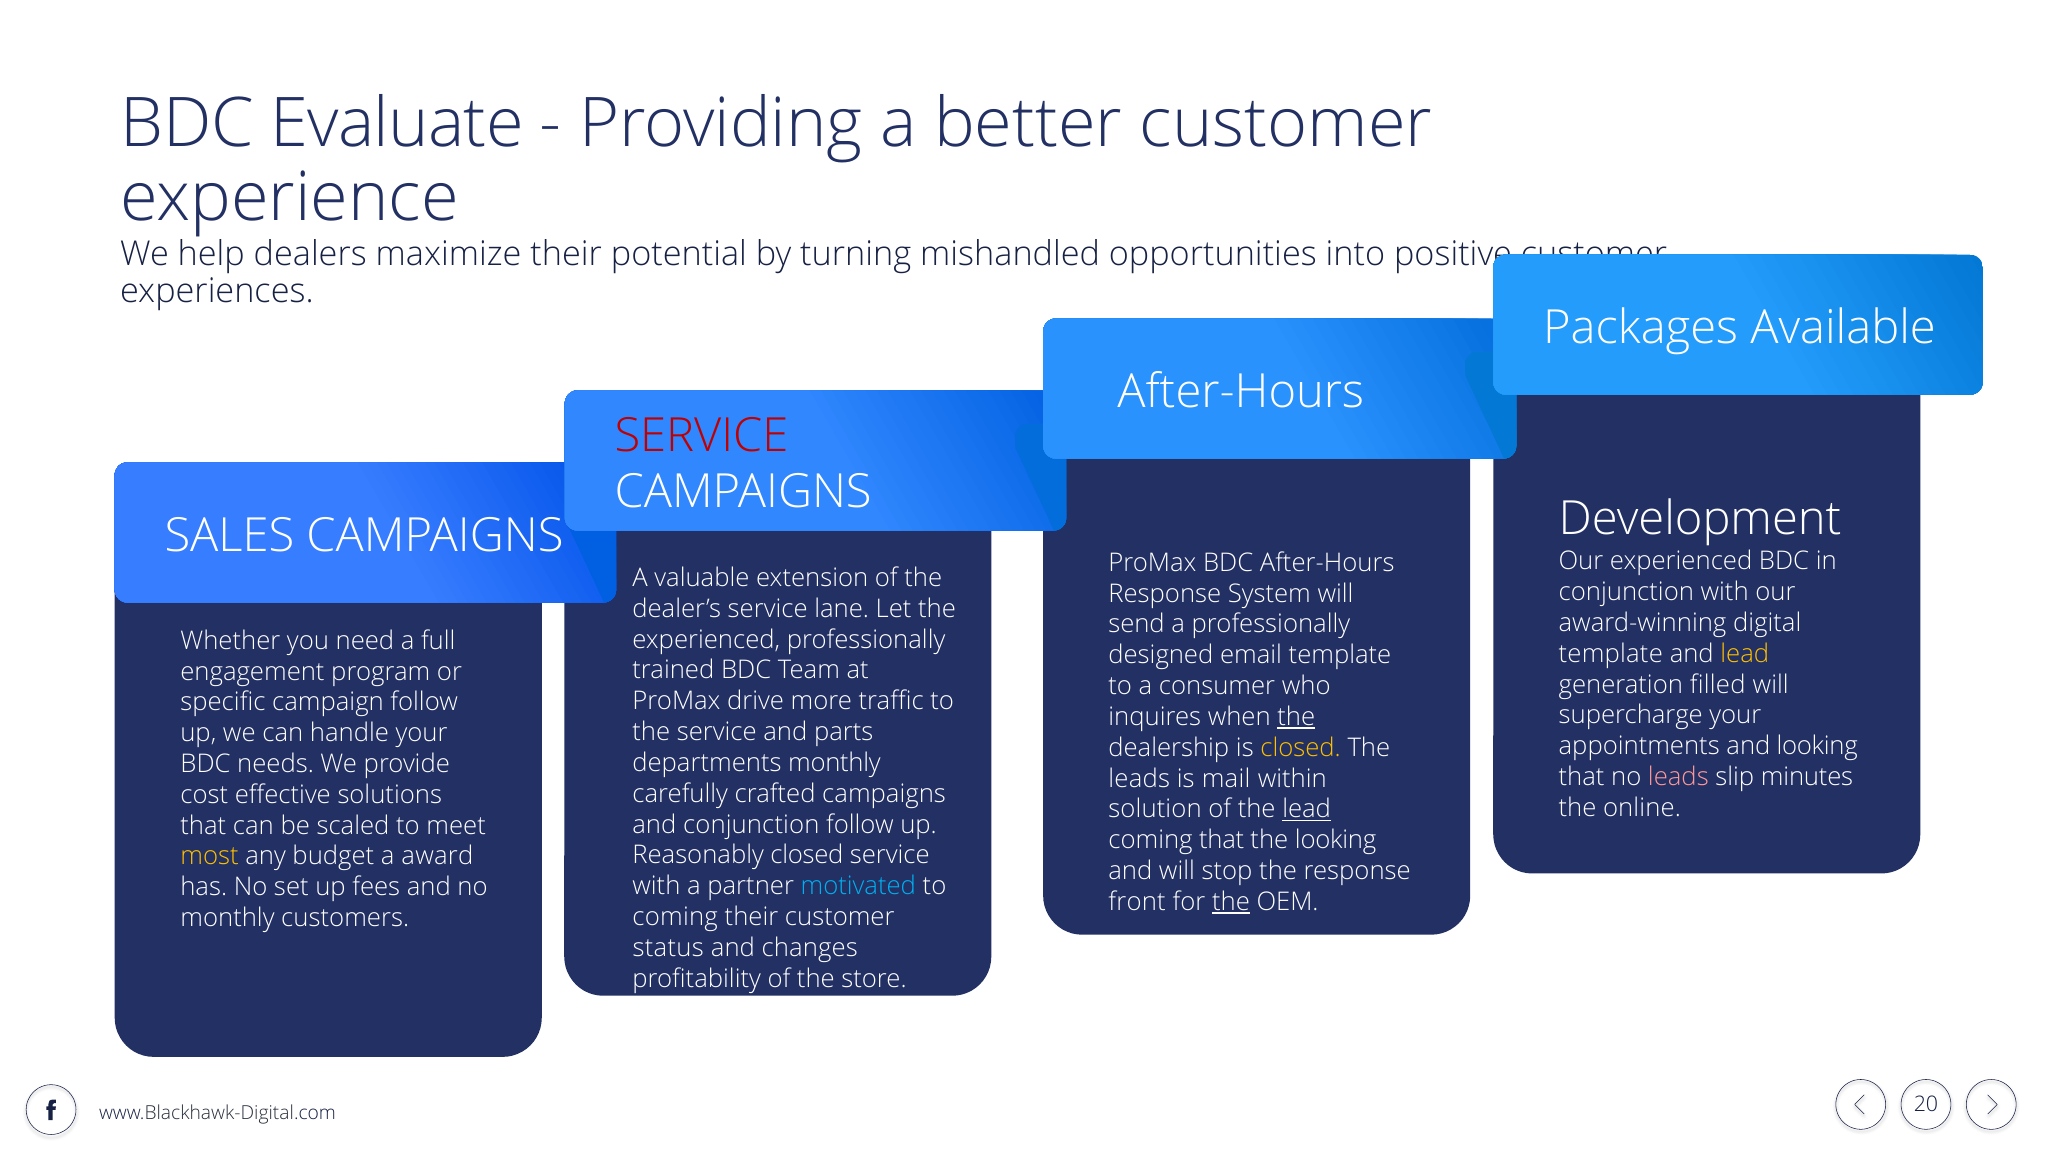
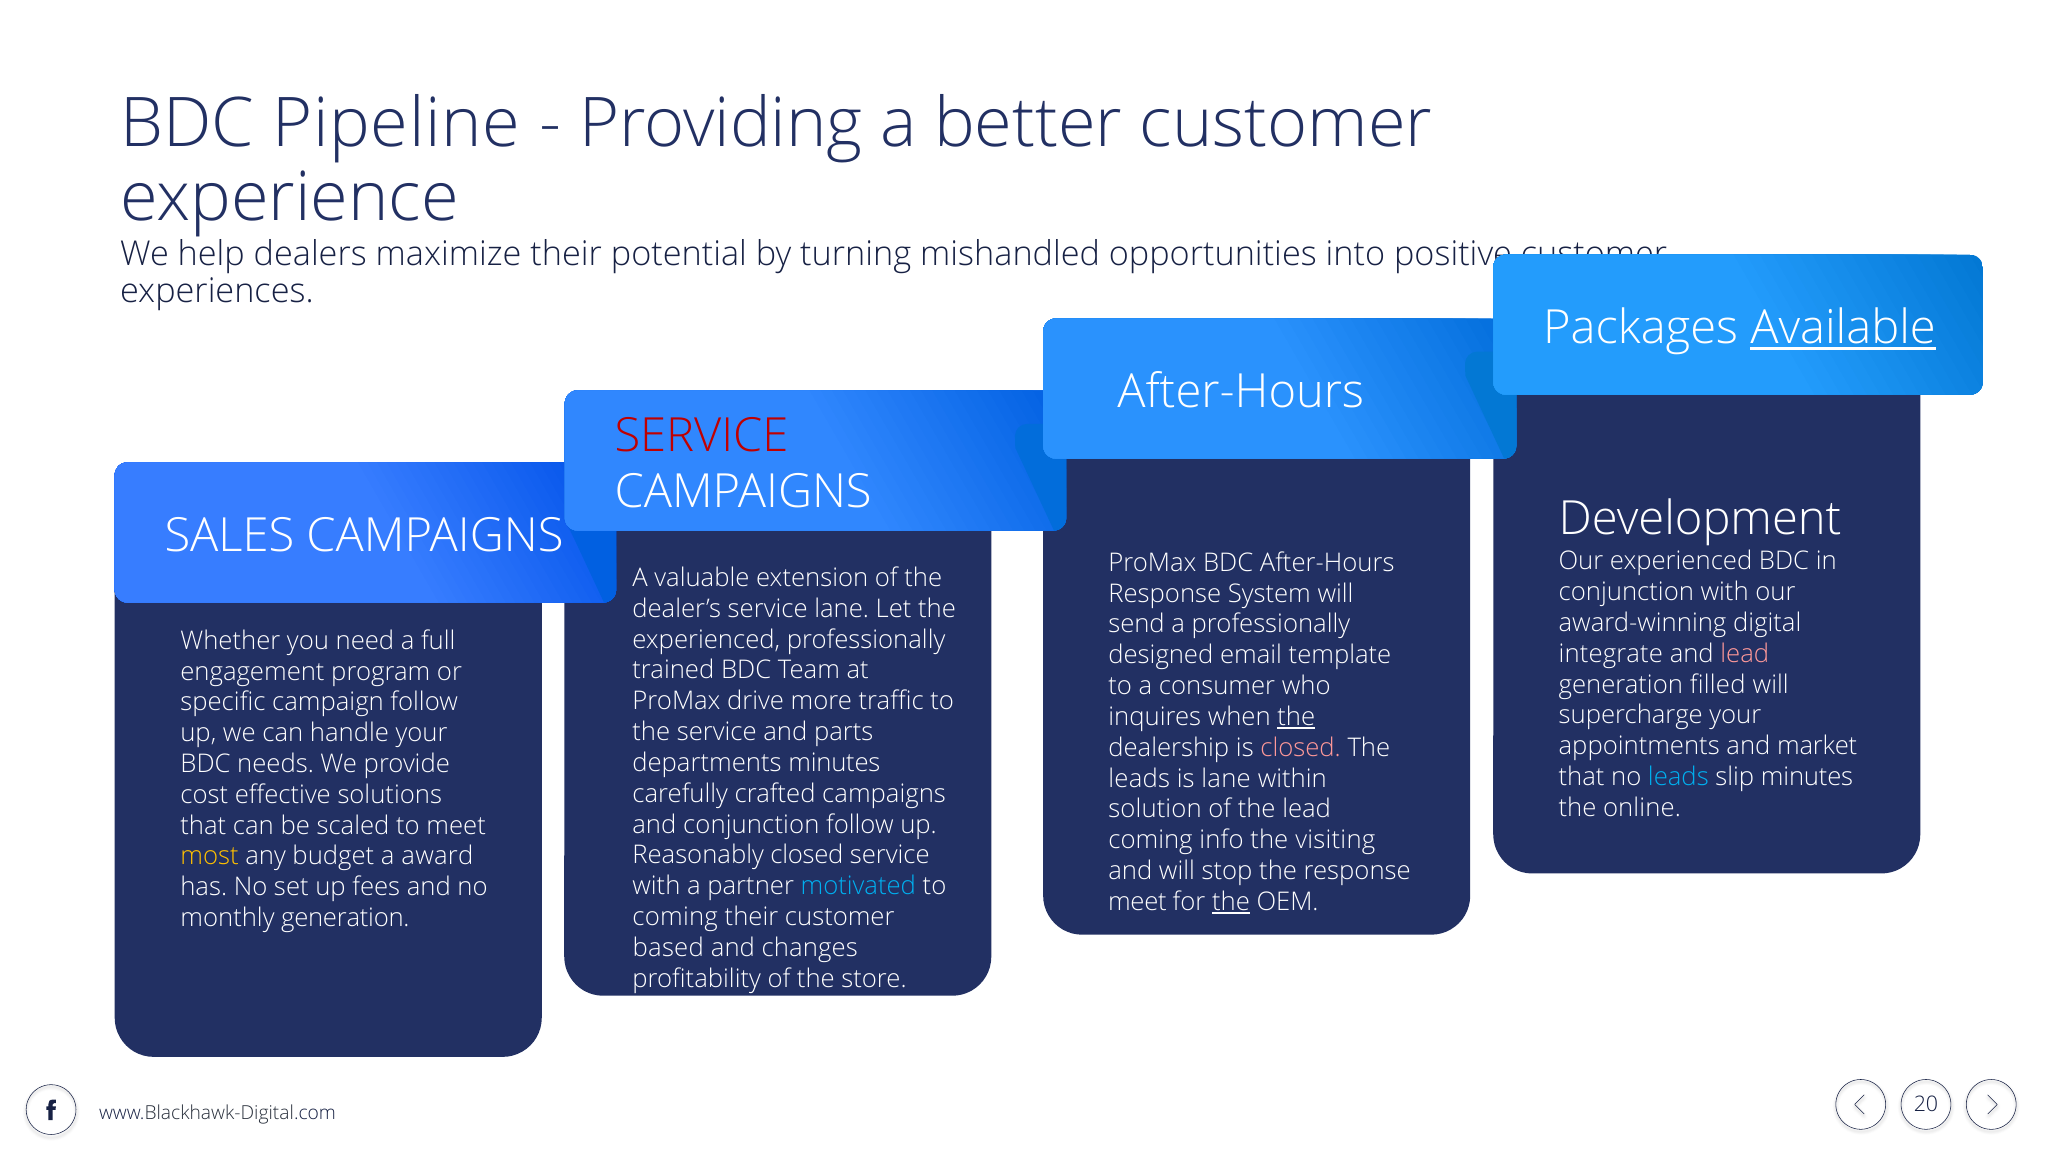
Evaluate: Evaluate -> Pipeline
Available underline: none -> present
template at (1611, 654): template -> integrate
lead at (1745, 654) colour: yellow -> pink
and looking: looking -> market
closed at (1301, 748) colour: yellow -> pink
monthly at (834, 763): monthly -> minutes
leads at (1678, 777) colour: pink -> light blue
is mail: mail -> lane
lead at (1307, 809) underline: present -> none
coming that: that -> info
the looking: looking -> visiting
front at (1137, 902): front -> meet
monthly customers: customers -> generation
status: status -> based
